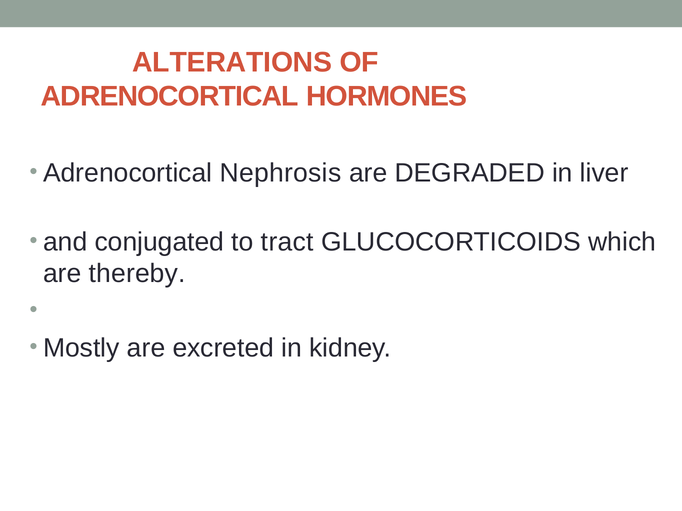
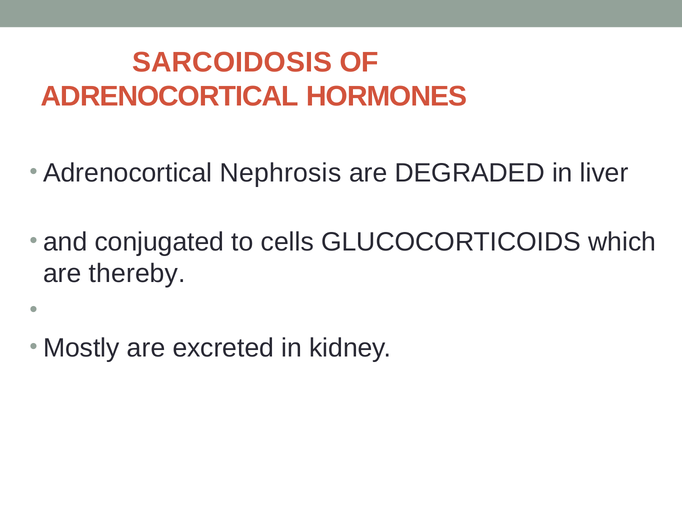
ALTERATIONS: ALTERATIONS -> SARCOIDOSIS
tract: tract -> cells
